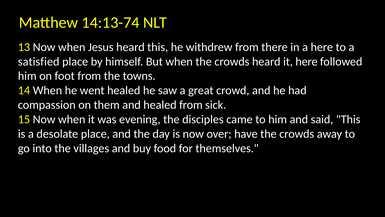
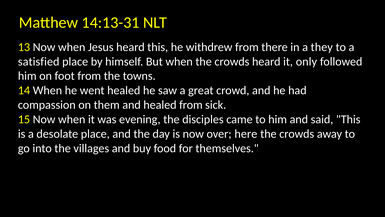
14:13-74: 14:13-74 -> 14:13-31
a here: here -> they
it here: here -> only
have: have -> here
